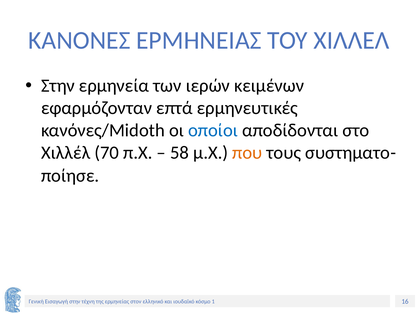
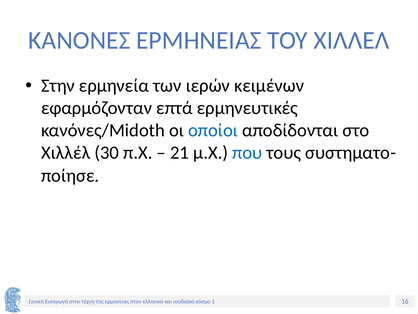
70: 70 -> 30
58: 58 -> 21
που colour: orange -> blue
